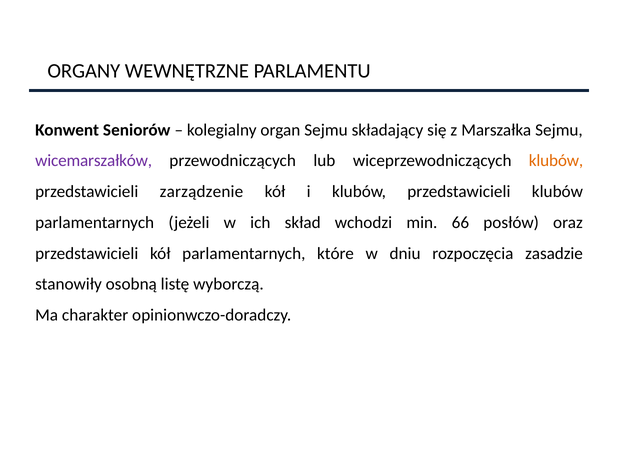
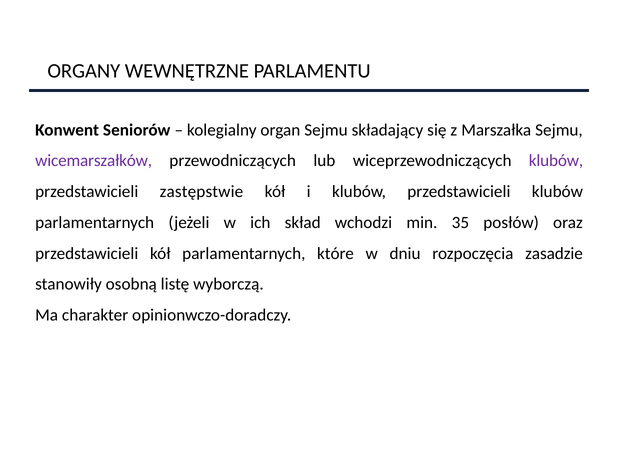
klubów at (556, 161) colour: orange -> purple
zarządzenie: zarządzenie -> zastępstwie
66: 66 -> 35
